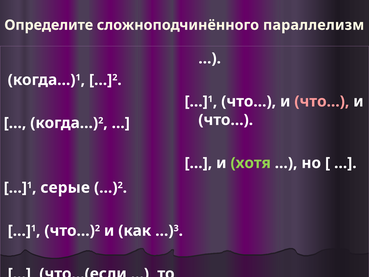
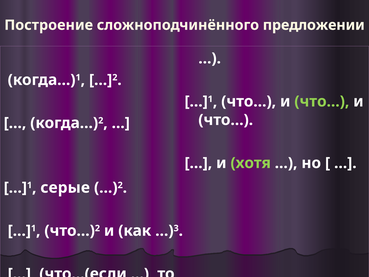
Определите: Определите -> Построение
параллелизм: параллелизм -> предложении
что… at (322, 101) colour: pink -> light green
